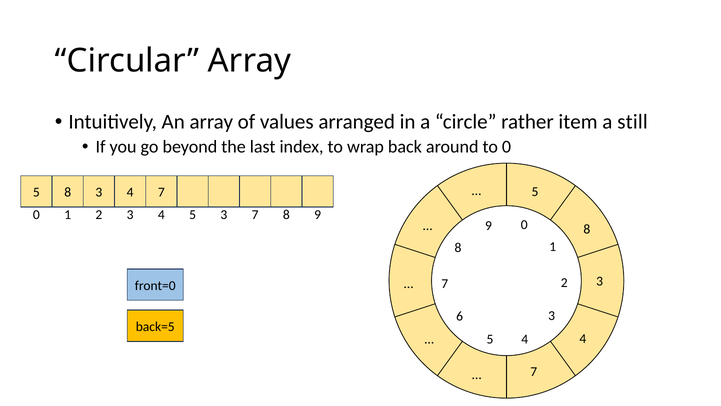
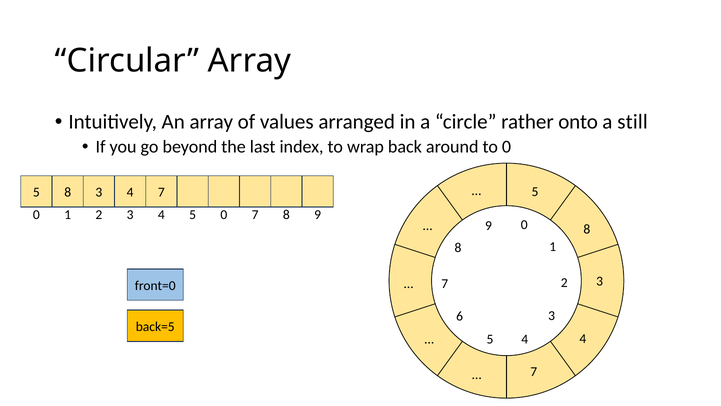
item: item -> onto
4 5 3: 3 -> 0
